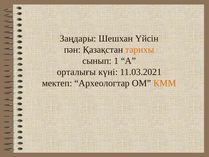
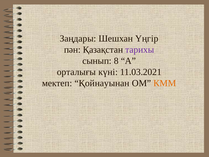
Үйсін: Үйсін -> Үңгір
тарихы colour: orange -> purple
1: 1 -> 8
Археологтар: Археологтар -> Қойнауынан
